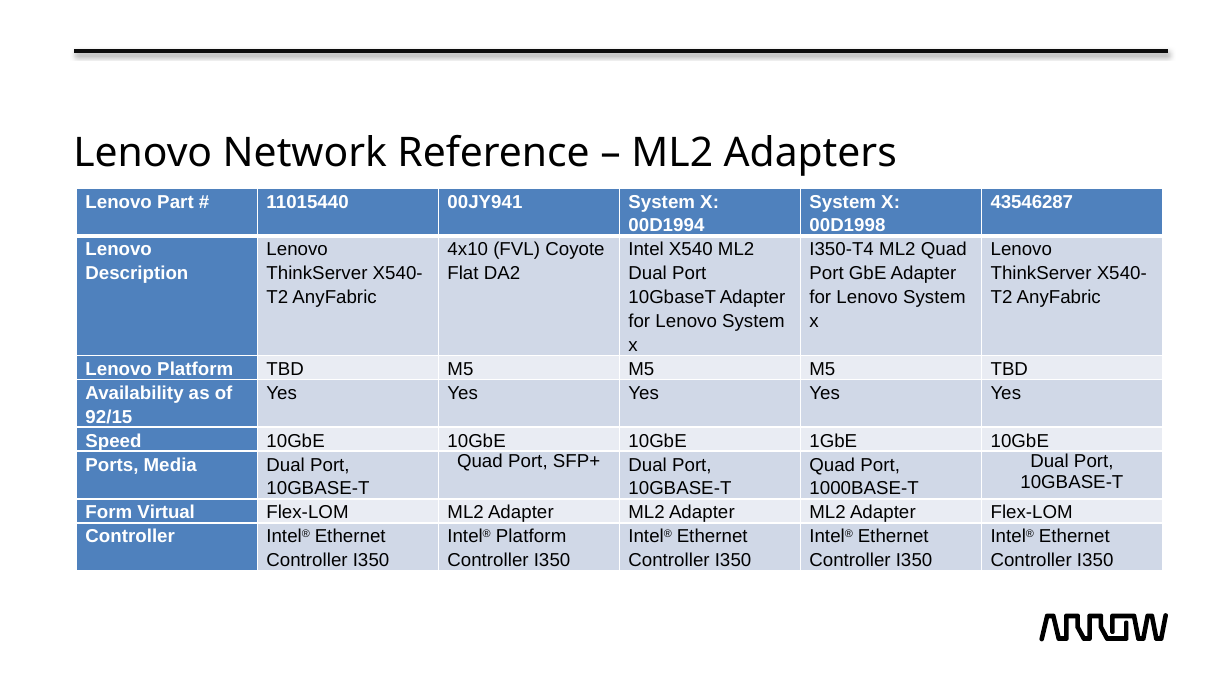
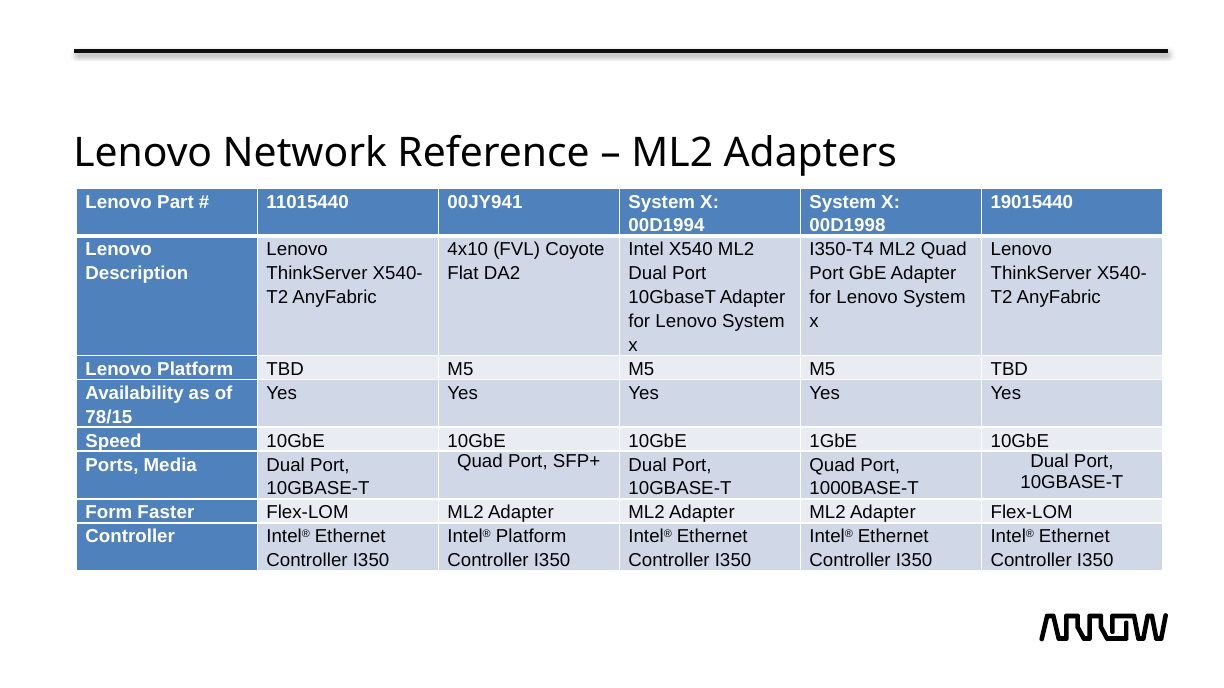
43546287: 43546287 -> 19015440
92/15: 92/15 -> 78/15
Virtual: Virtual -> Faster
